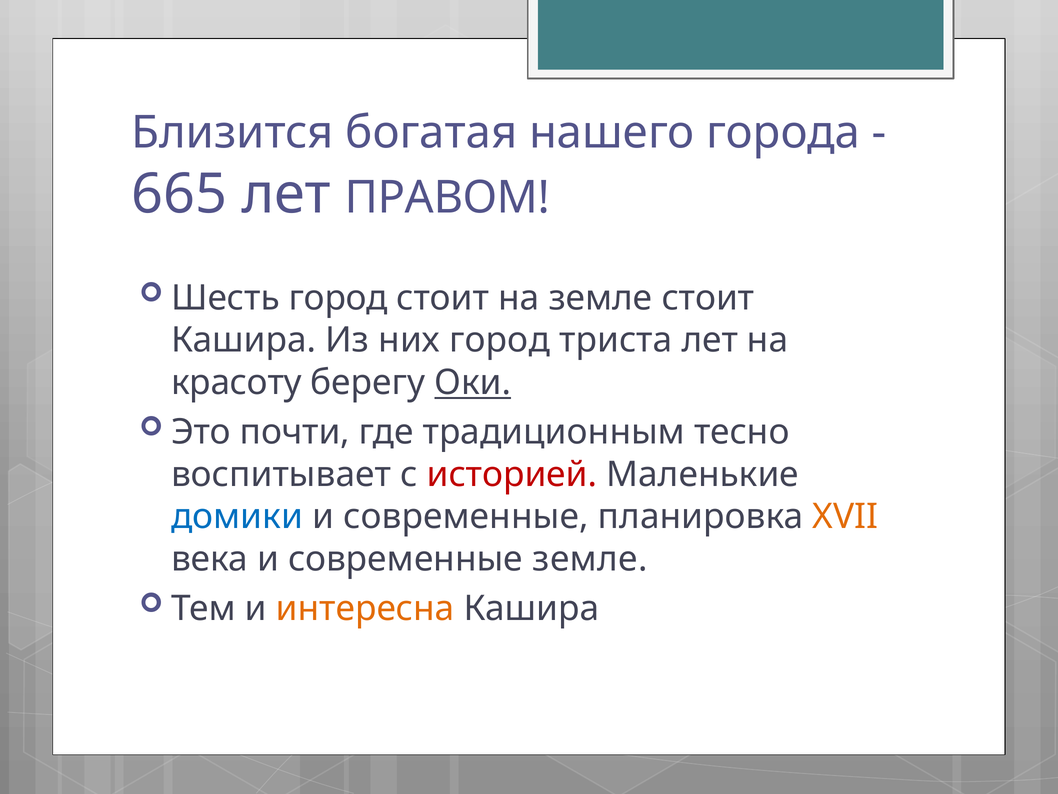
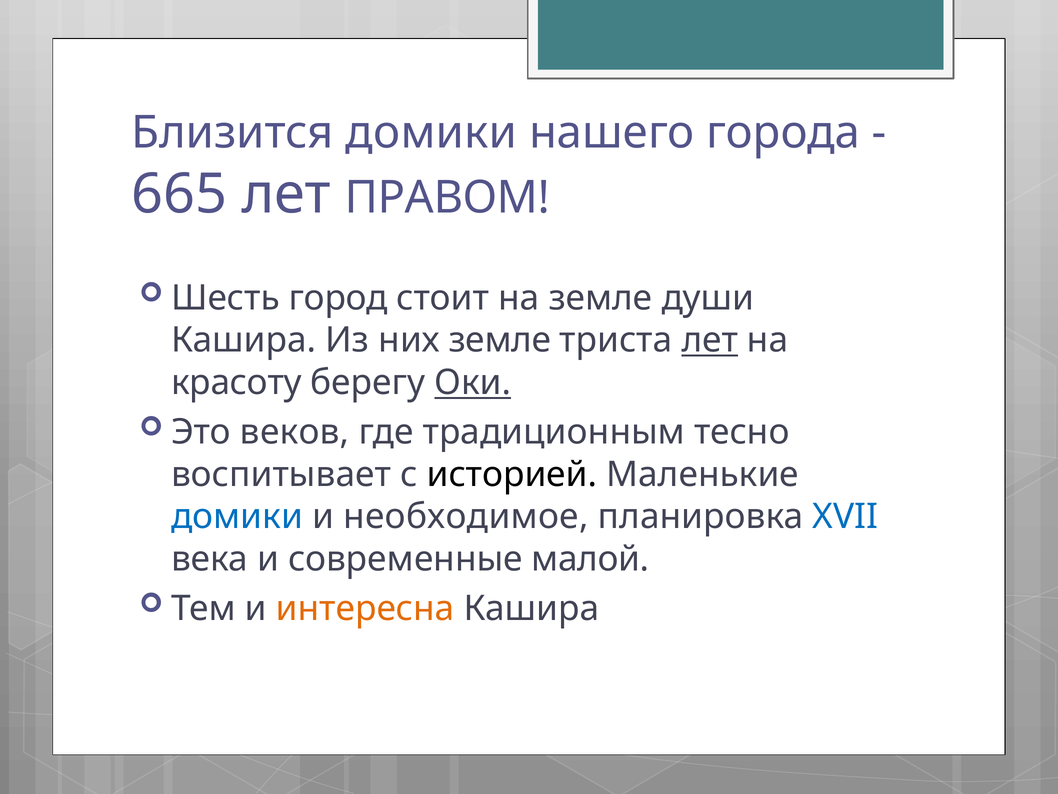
Близится богатая: богатая -> домики
земле стоит: стоит -> души
них город: город -> земле
лет at (710, 340) underline: none -> present
почти: почти -> веков
историей colour: red -> black
современные at (466, 516): современные -> необходимое
XVII colour: orange -> blue
современные земле: земле -> малой
